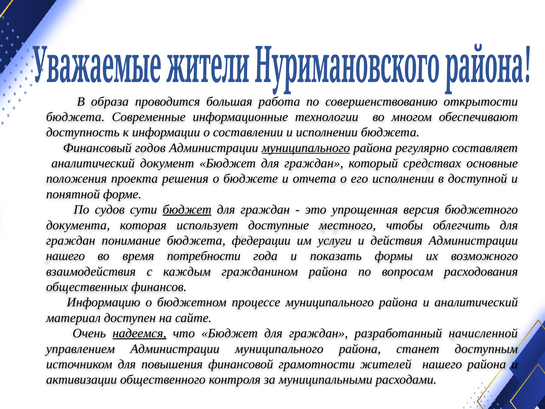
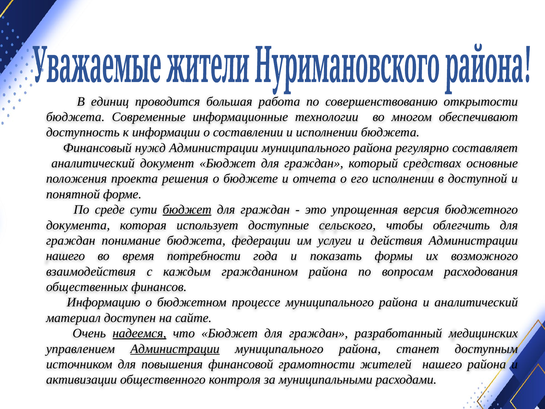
образа: образа -> единиц
годов: годов -> нужд
муниципального at (306, 148) underline: present -> none
судов: судов -> среде
местного: местного -> сельского
начисленной: начисленной -> медицинских
Администрации at (175, 349) underline: none -> present
